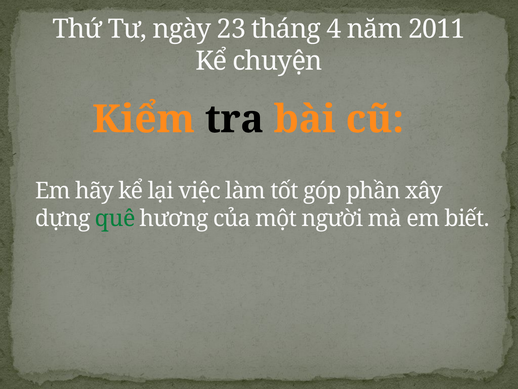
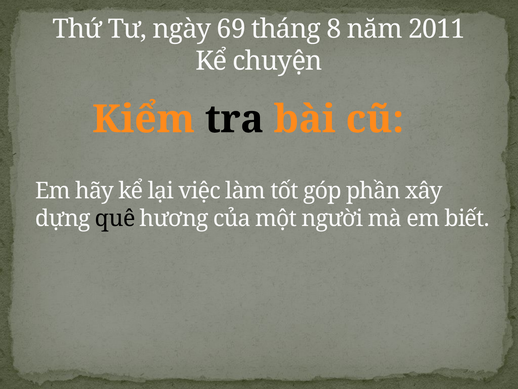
23: 23 -> 69
4: 4 -> 8
quê colour: green -> black
